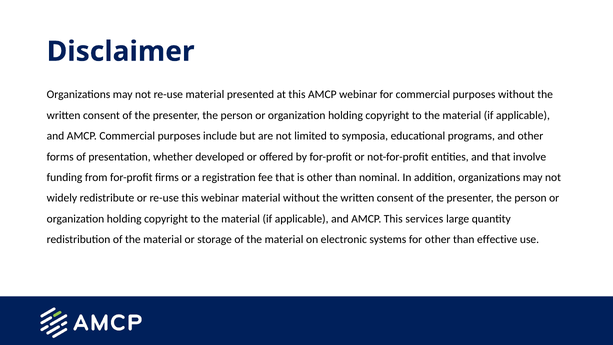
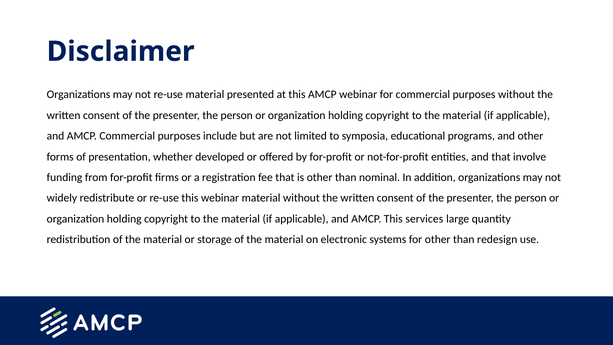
effective: effective -> redesign
